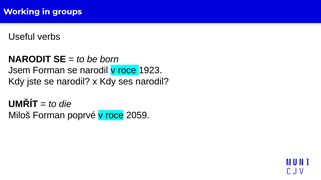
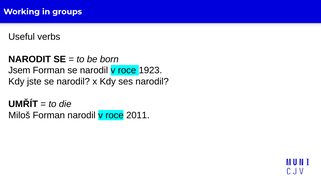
Forman poprvé: poprvé -> narodil
2059: 2059 -> 2011
